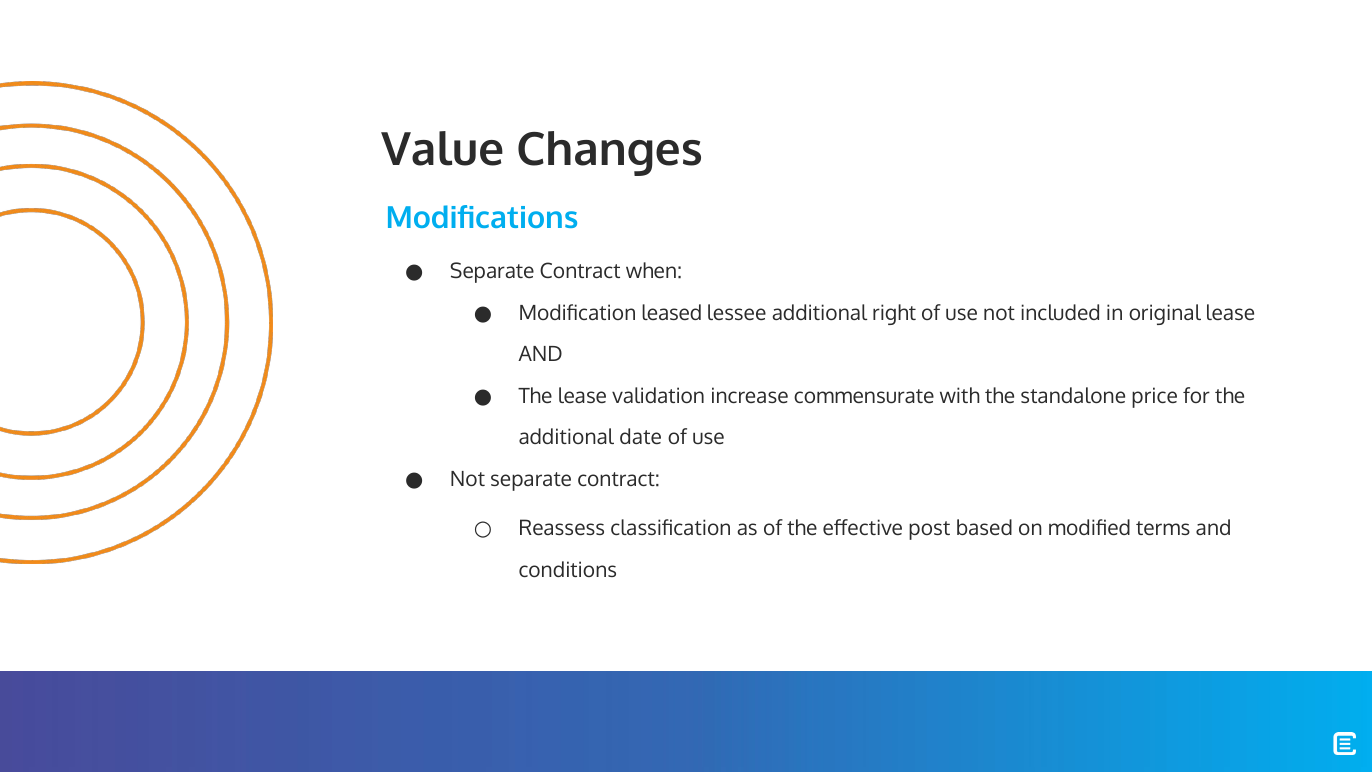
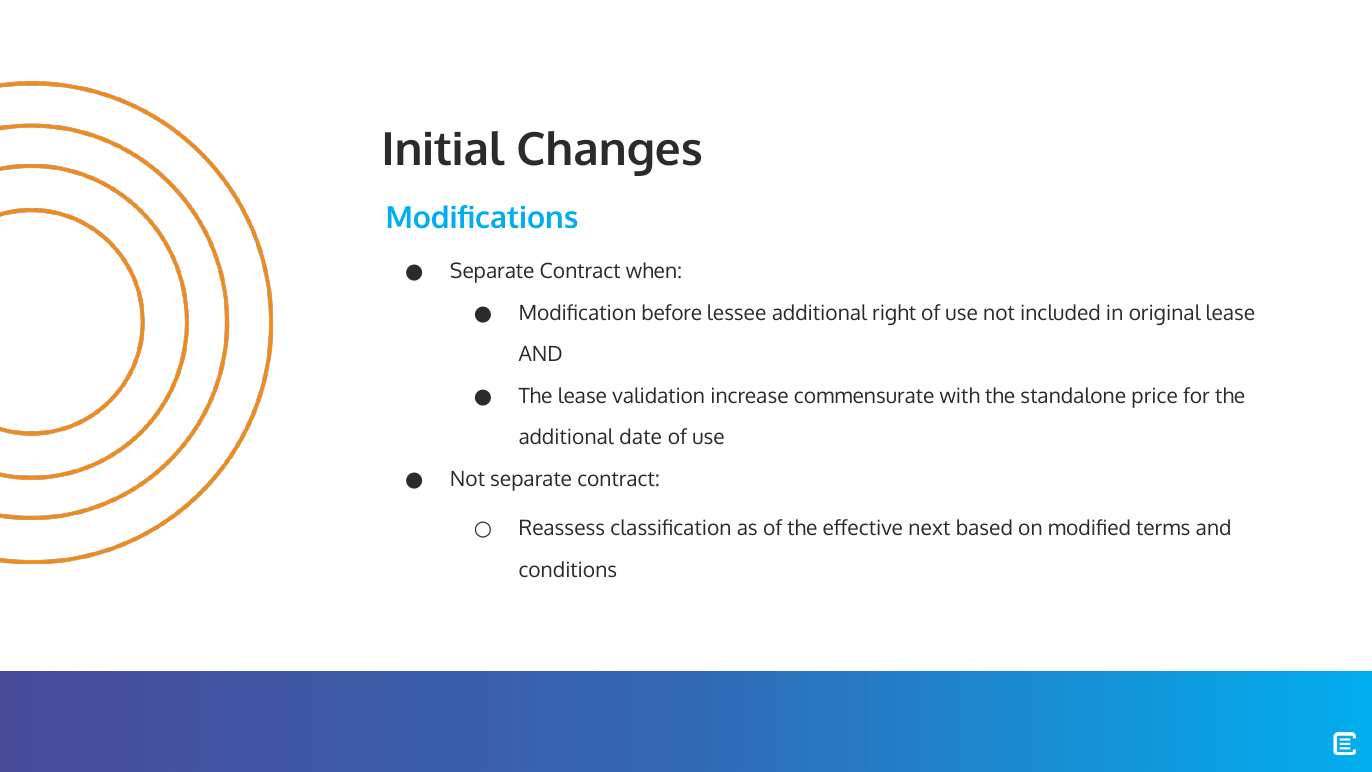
Value: Value -> Initial
leased: leased -> before
post: post -> next
